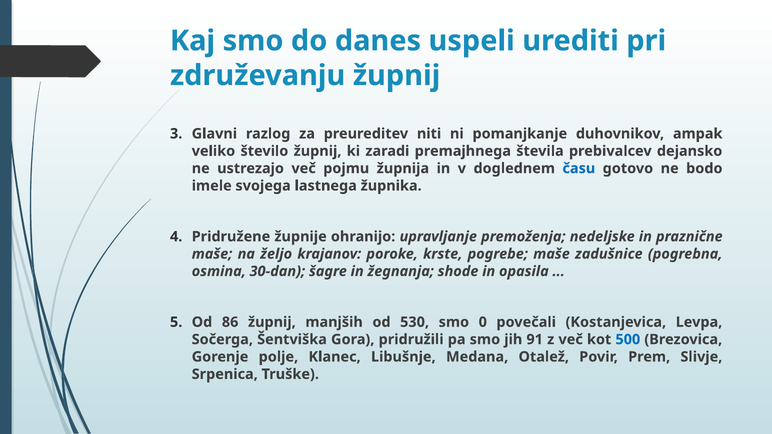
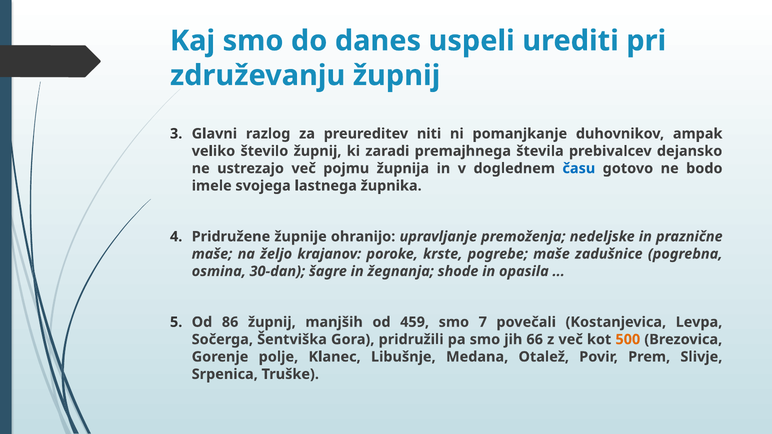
530: 530 -> 459
0: 0 -> 7
91: 91 -> 66
500 colour: blue -> orange
